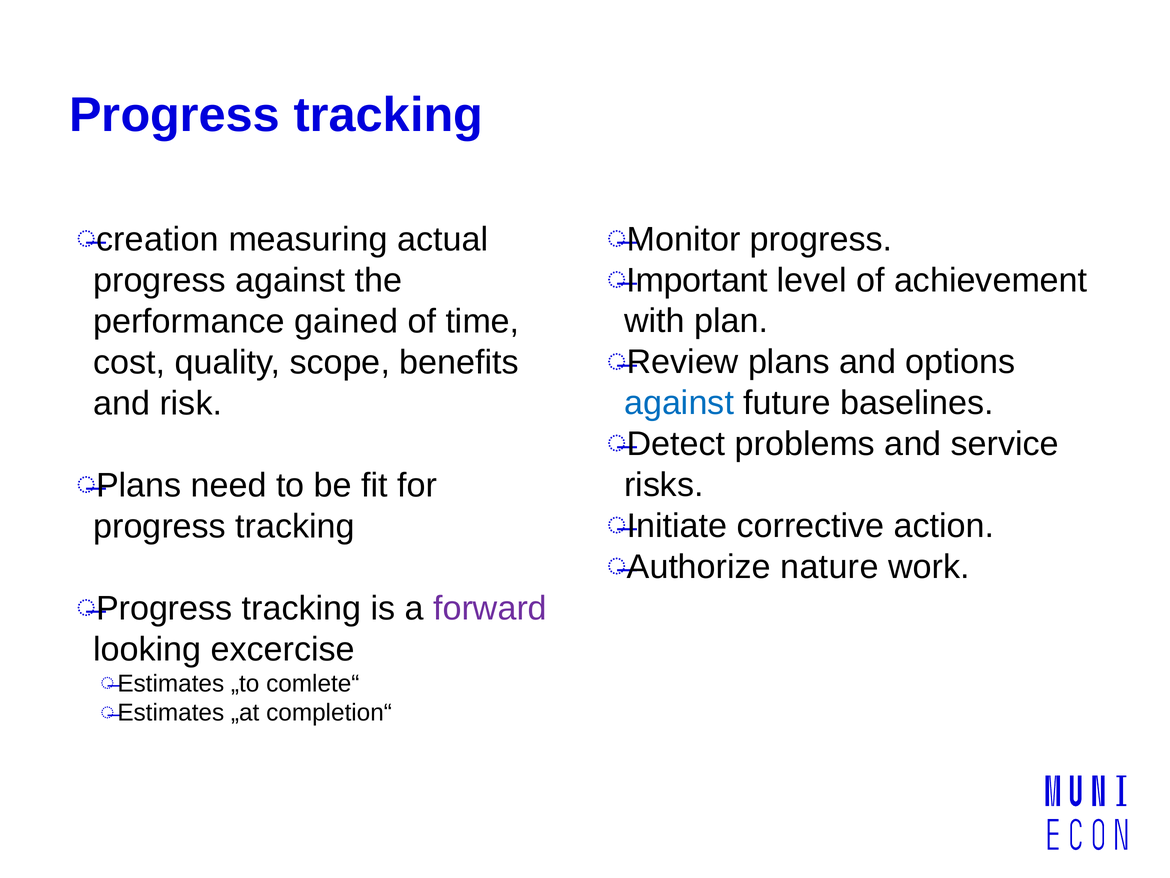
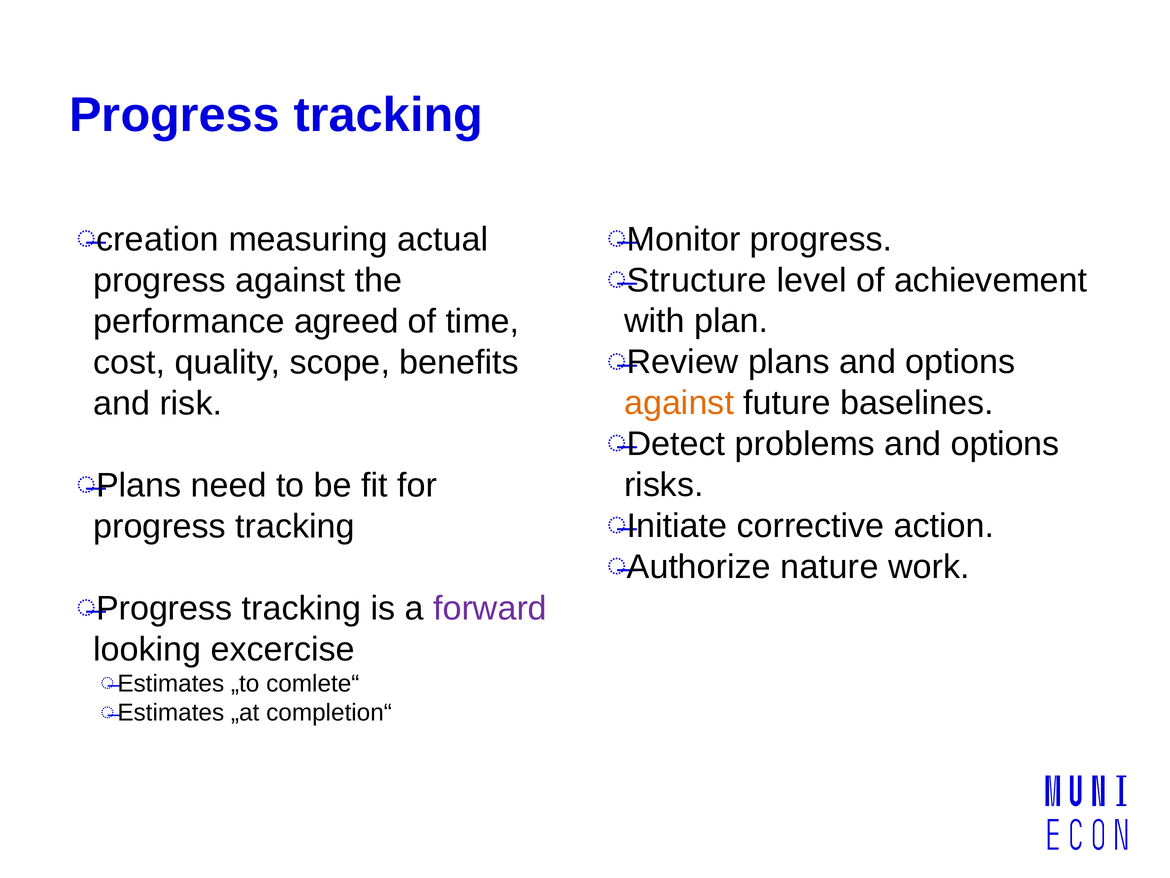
Important: Important -> Structure
gained: gained -> agreed
against at (679, 403) colour: blue -> orange
problems and service: service -> options
